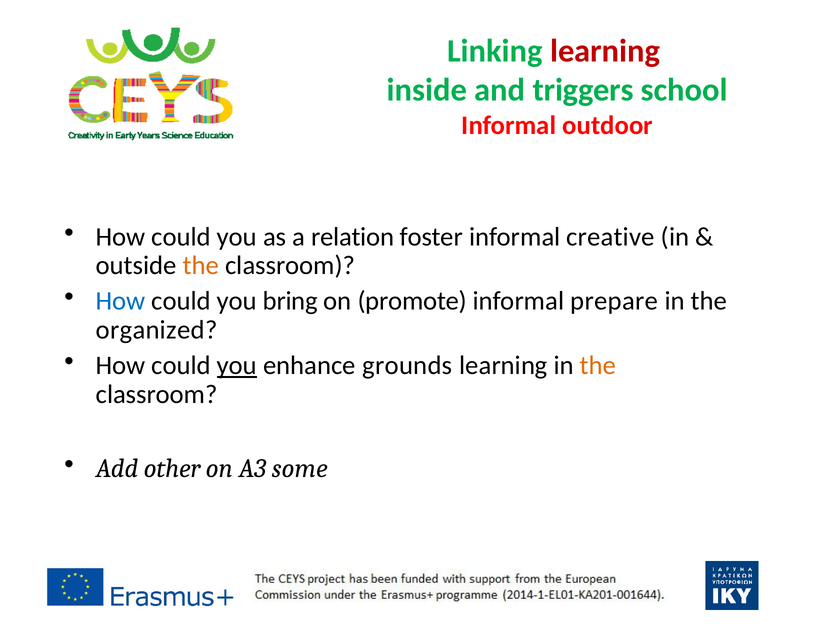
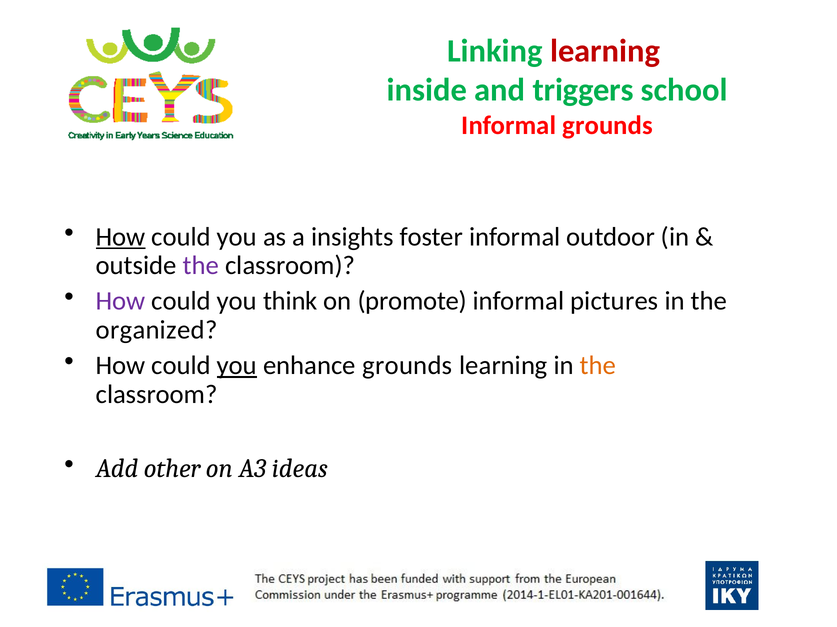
Informal outdoor: outdoor -> grounds
How at (121, 237) underline: none -> present
relation: relation -> insights
creative: creative -> outdoor
the at (201, 266) colour: orange -> purple
How at (121, 302) colour: blue -> purple
bring: bring -> think
prepare: prepare -> pictures
some: some -> ideas
